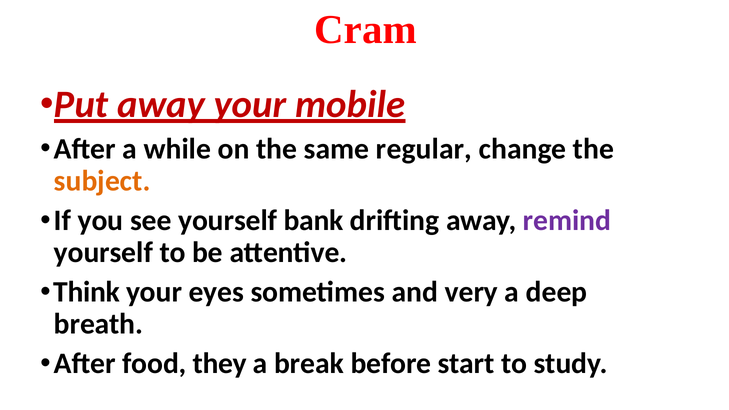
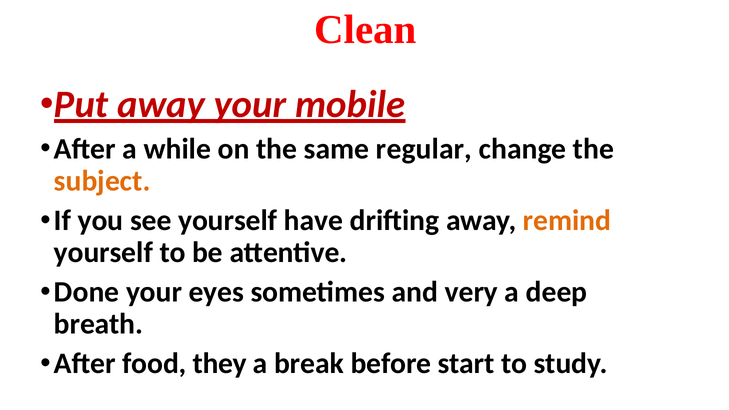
Cram: Cram -> Clean
bank: bank -> have
remind colour: purple -> orange
Think: Think -> Done
